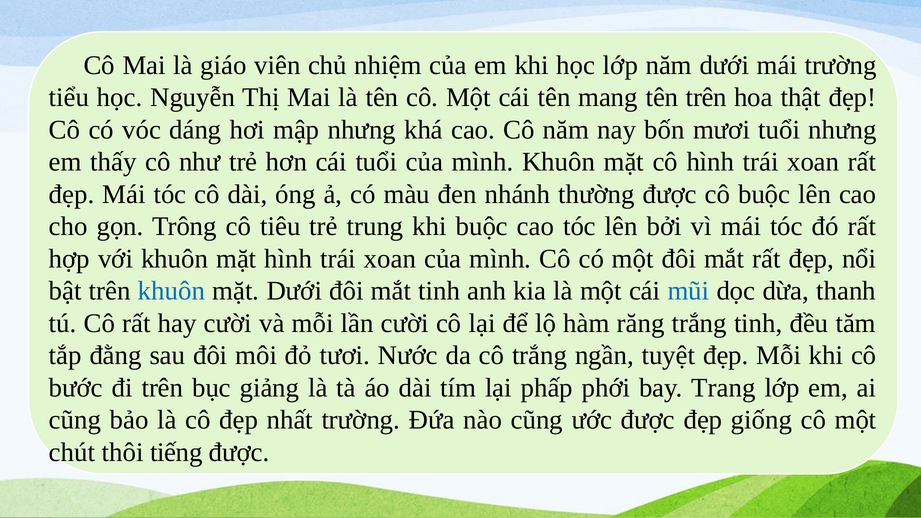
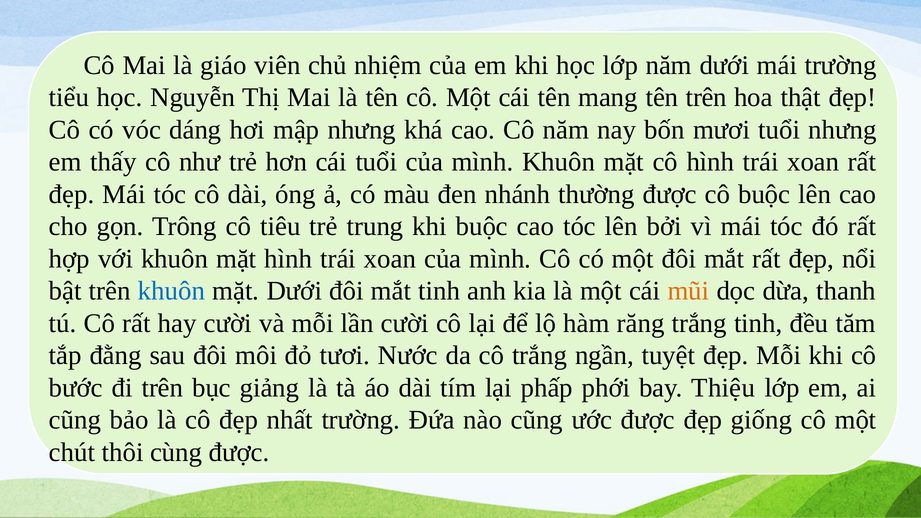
mũi colour: blue -> orange
Trang: Trang -> Thiệu
tiếng: tiếng -> cùng
